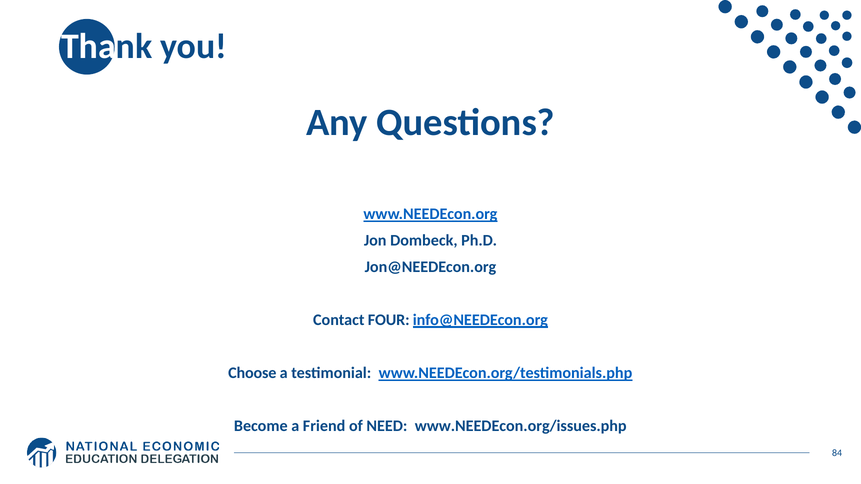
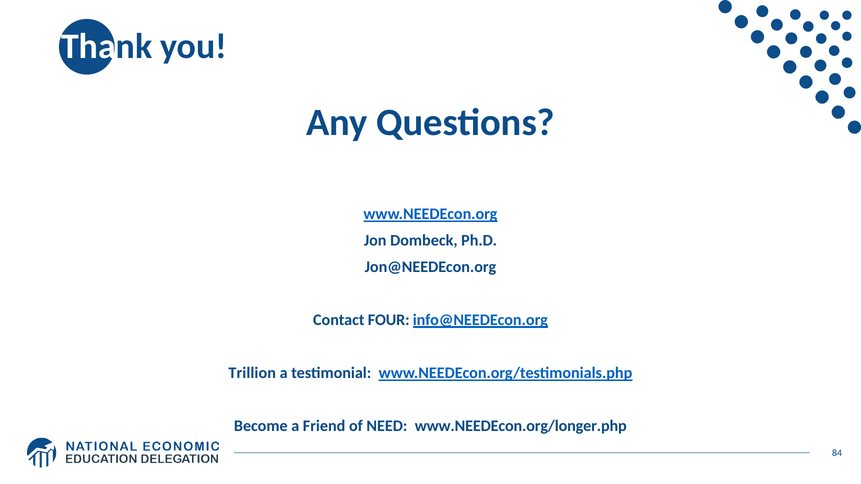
Choose: Choose -> Trillion
www.NEEDEcon.org/issues.php: www.NEEDEcon.org/issues.php -> www.NEEDEcon.org/longer.php
